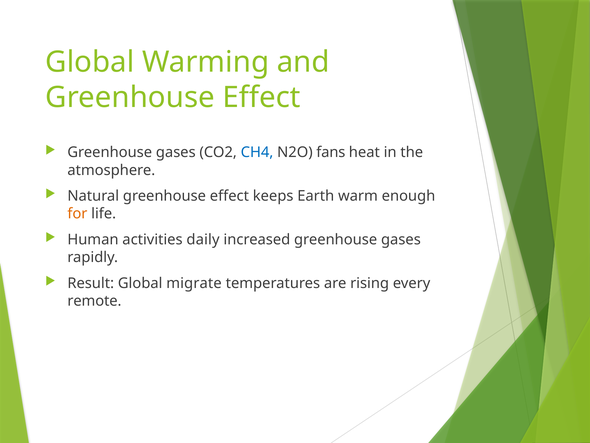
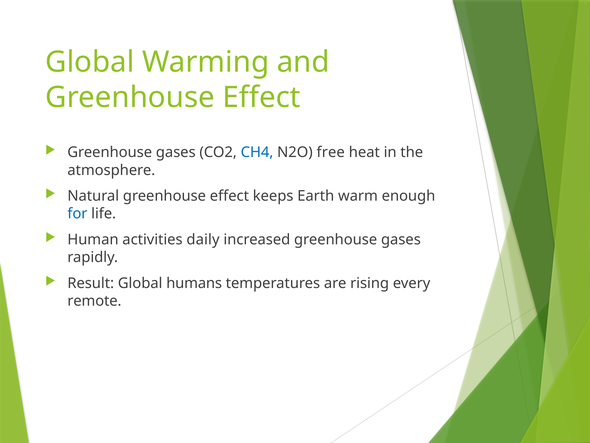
fans: fans -> free
for colour: orange -> blue
migrate: migrate -> humans
